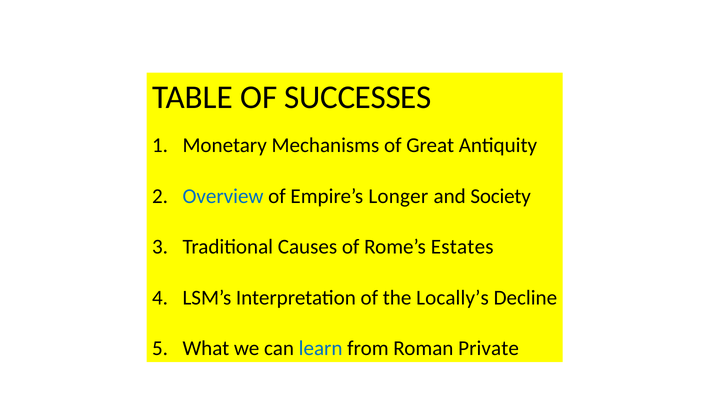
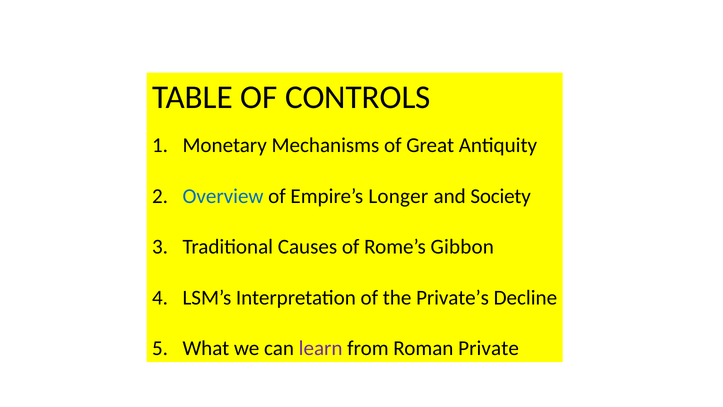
SUCCESSES: SUCCESSES -> CONTROLS
Estates: Estates -> Gibbon
Locally’s: Locally’s -> Private’s
learn colour: blue -> purple
